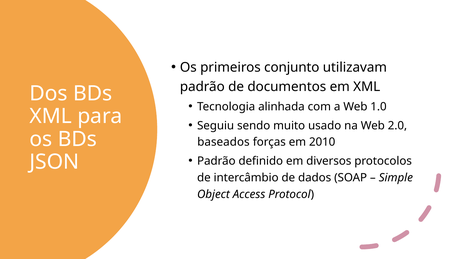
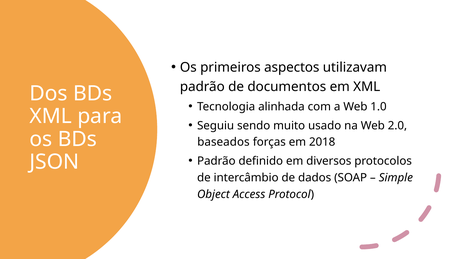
conjunto: conjunto -> aspectos
2010: 2010 -> 2018
